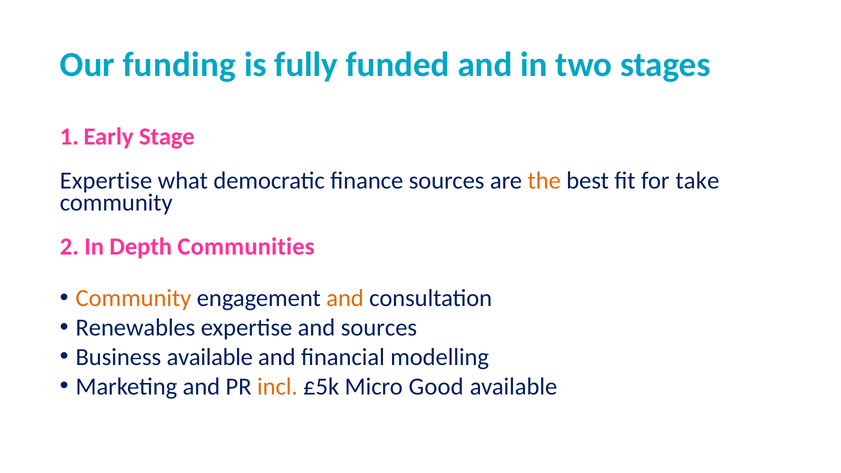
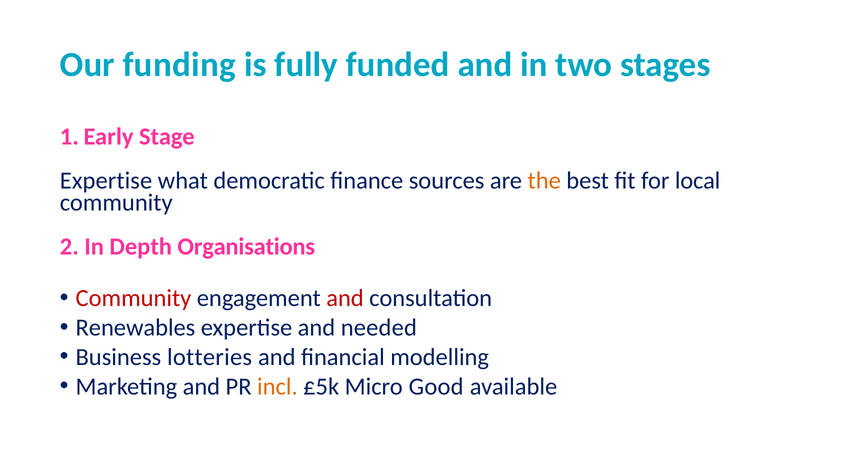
take: take -> local
Communities: Communities -> Organisations
Community at (133, 298) colour: orange -> red
and at (345, 298) colour: orange -> red
and sources: sources -> needed
Business available: available -> lotteries
